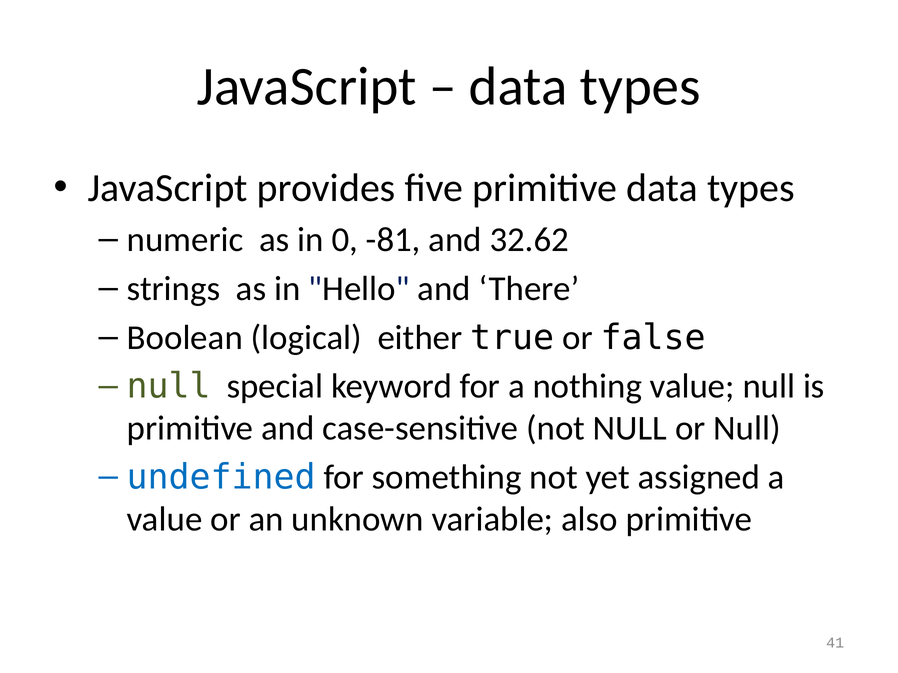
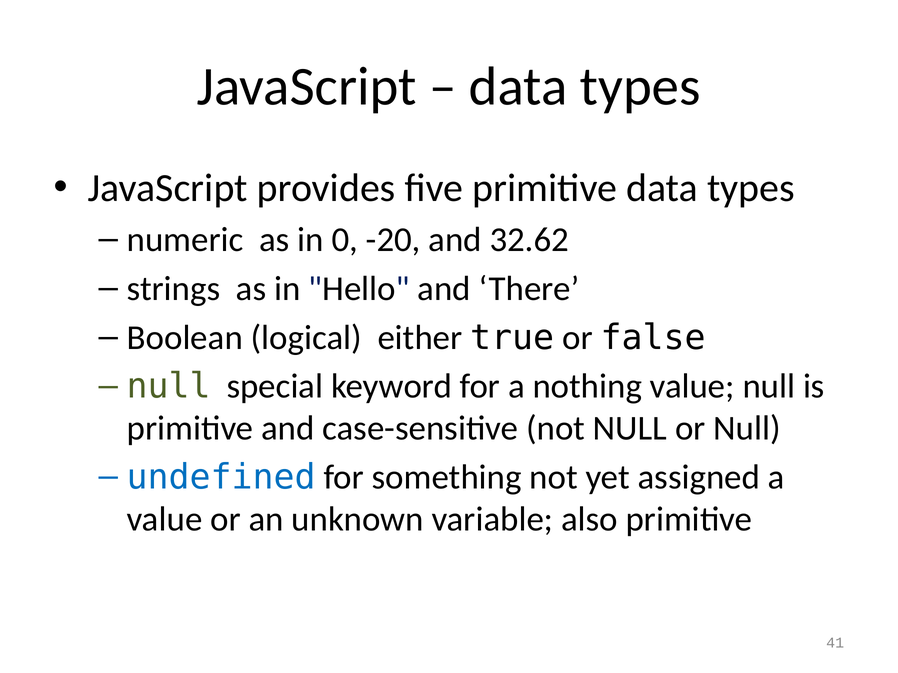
-81: -81 -> -20
